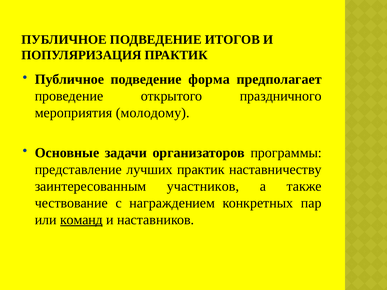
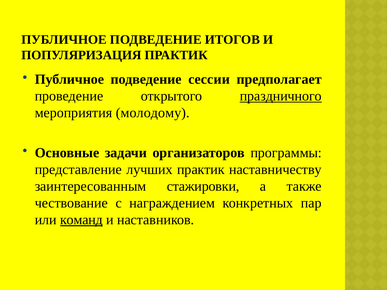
форма: форма -> сессии
праздничного underline: none -> present
участников: участников -> стажировки
